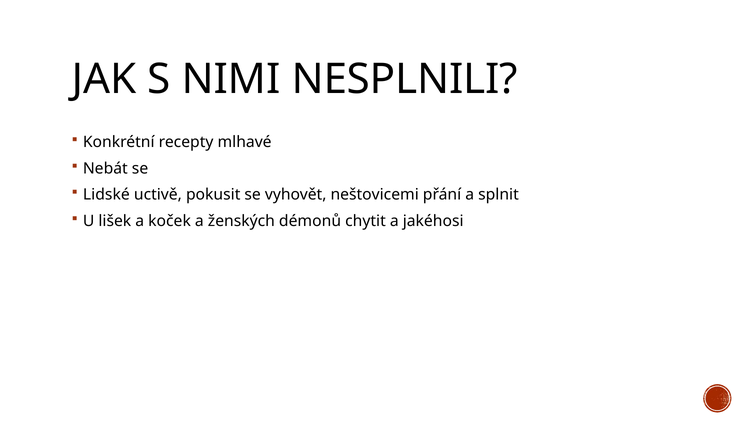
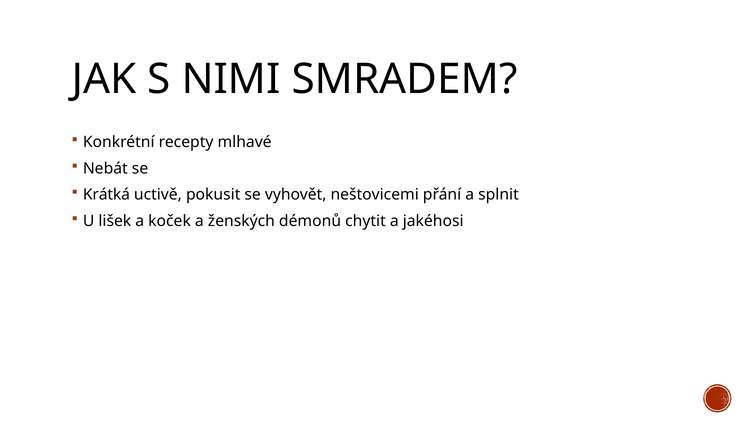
NESPLNILI: NESPLNILI -> SMRADEM
Lidské: Lidské -> Krátká
